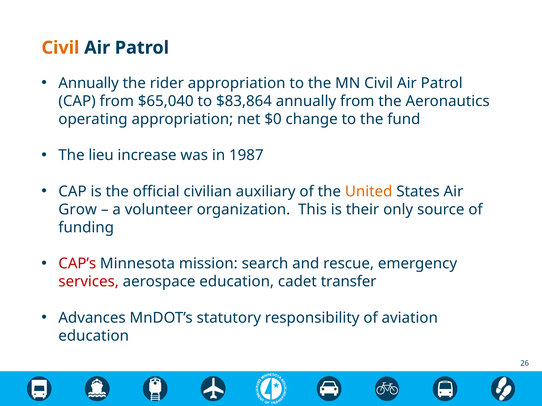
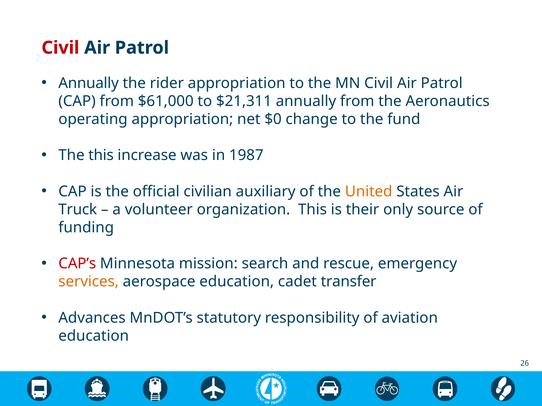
Civil at (60, 48) colour: orange -> red
$65,040: $65,040 -> $61,000
$83,864: $83,864 -> $21,311
The lieu: lieu -> this
Grow: Grow -> Truck
services colour: red -> orange
